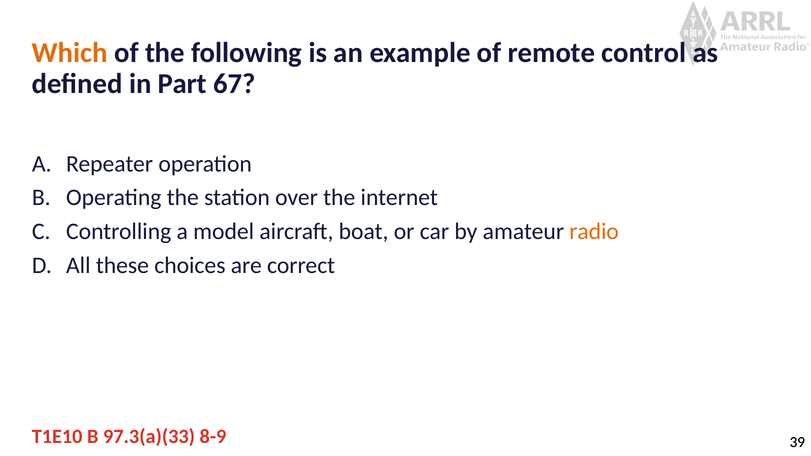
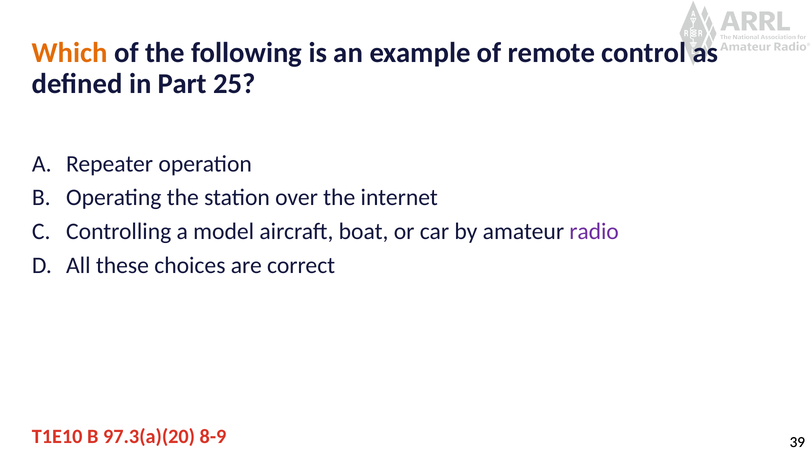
67: 67 -> 25
radio colour: orange -> purple
97.3(a)(33: 97.3(a)(33 -> 97.3(a)(20
